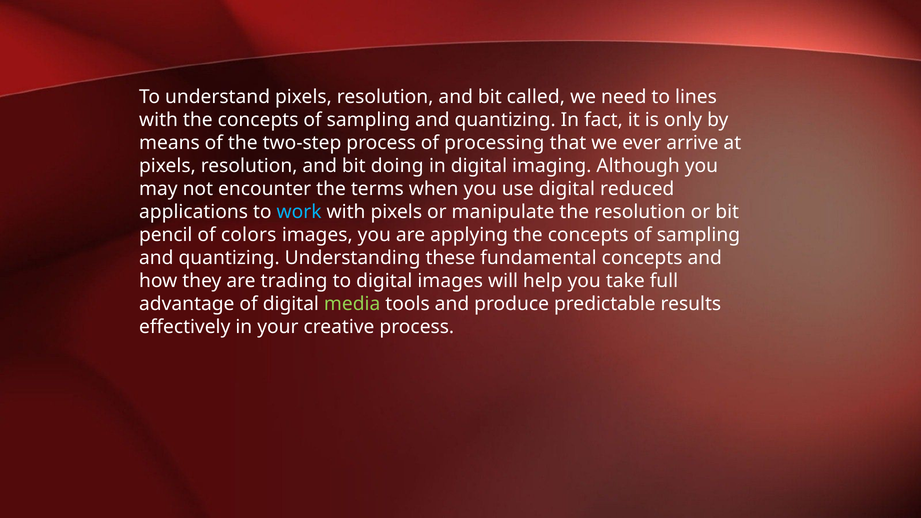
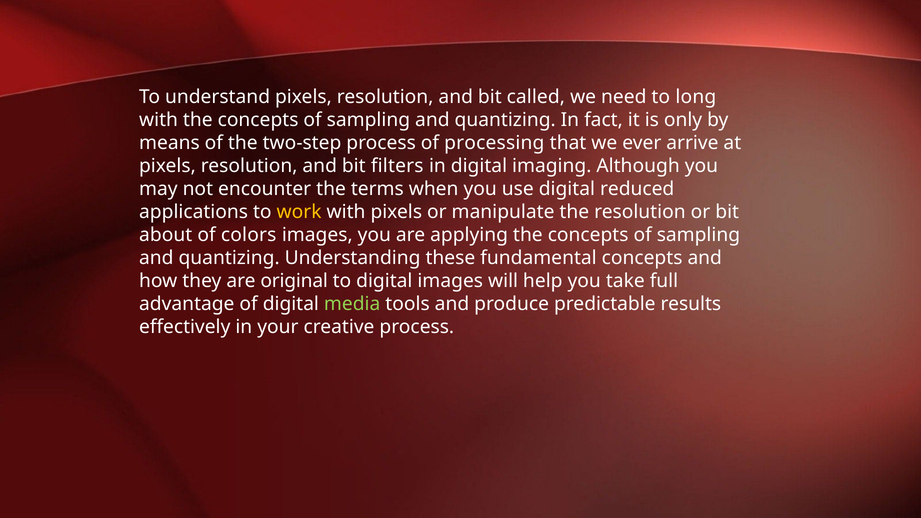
lines: lines -> long
doing: doing -> filters
work colour: light blue -> yellow
pencil: pencil -> about
trading: trading -> original
